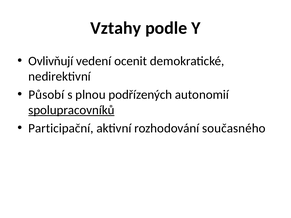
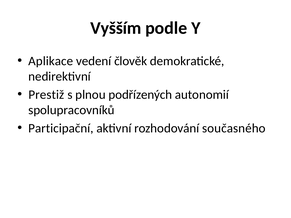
Vztahy: Vztahy -> Vyšším
Ovlivňují: Ovlivňují -> Aplikace
ocenit: ocenit -> člověk
Působí: Působí -> Prestiž
spolupracovníků underline: present -> none
